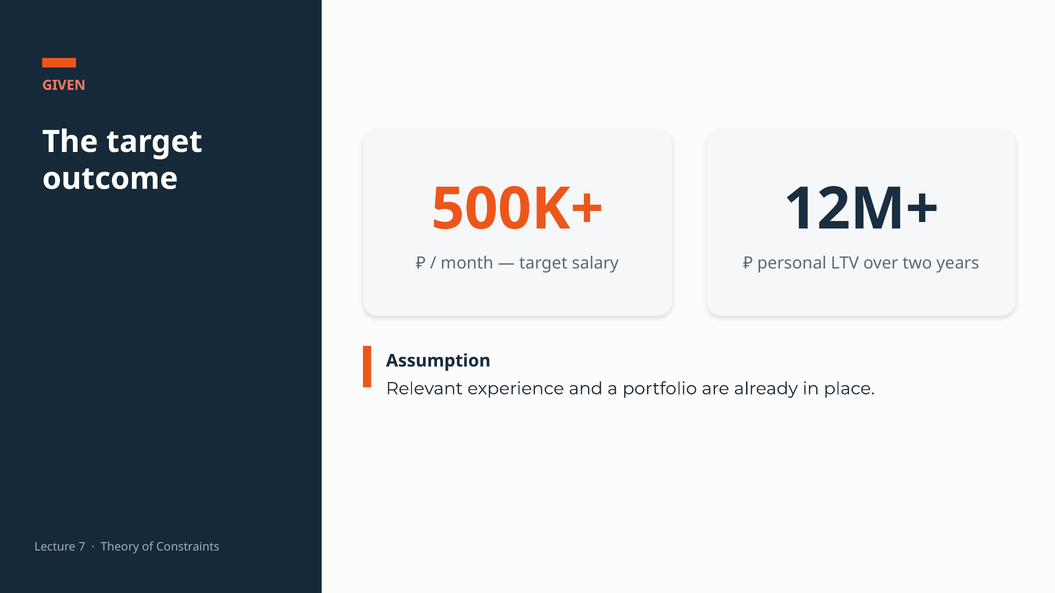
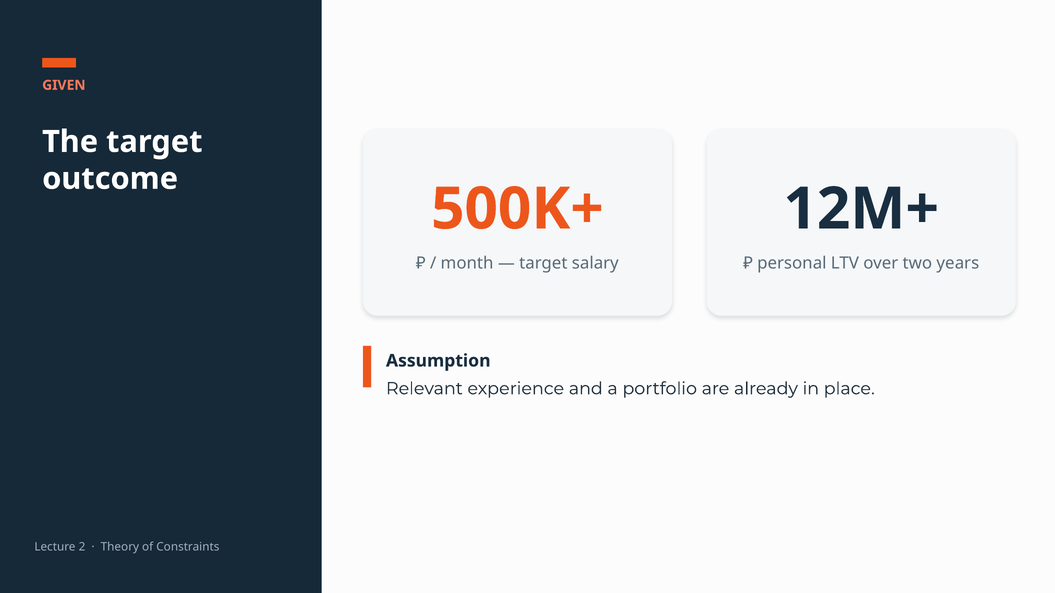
7: 7 -> 2
